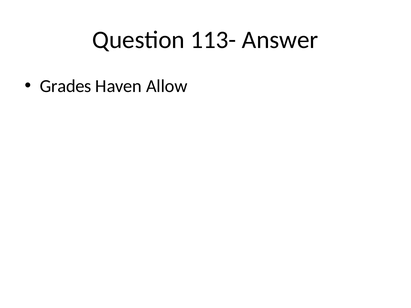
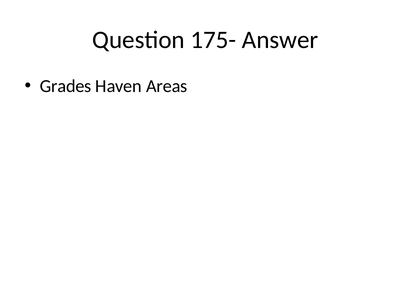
113-: 113- -> 175-
Allow: Allow -> Areas
